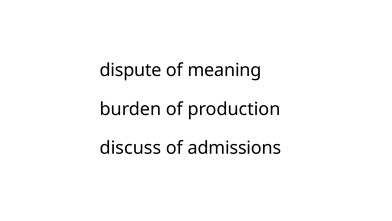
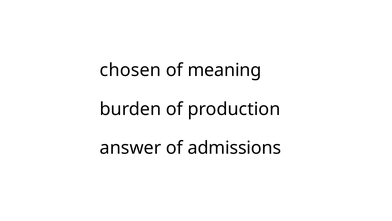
dispute: dispute -> chosen
discuss: discuss -> answer
